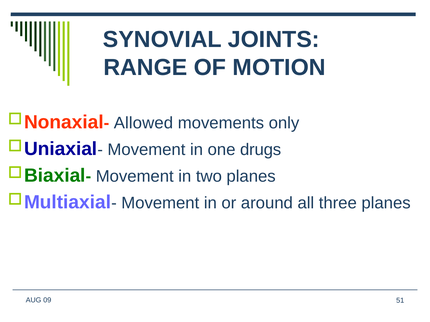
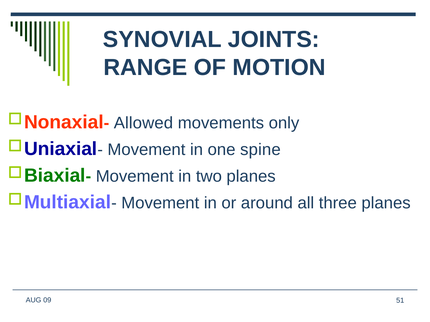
drugs: drugs -> spine
